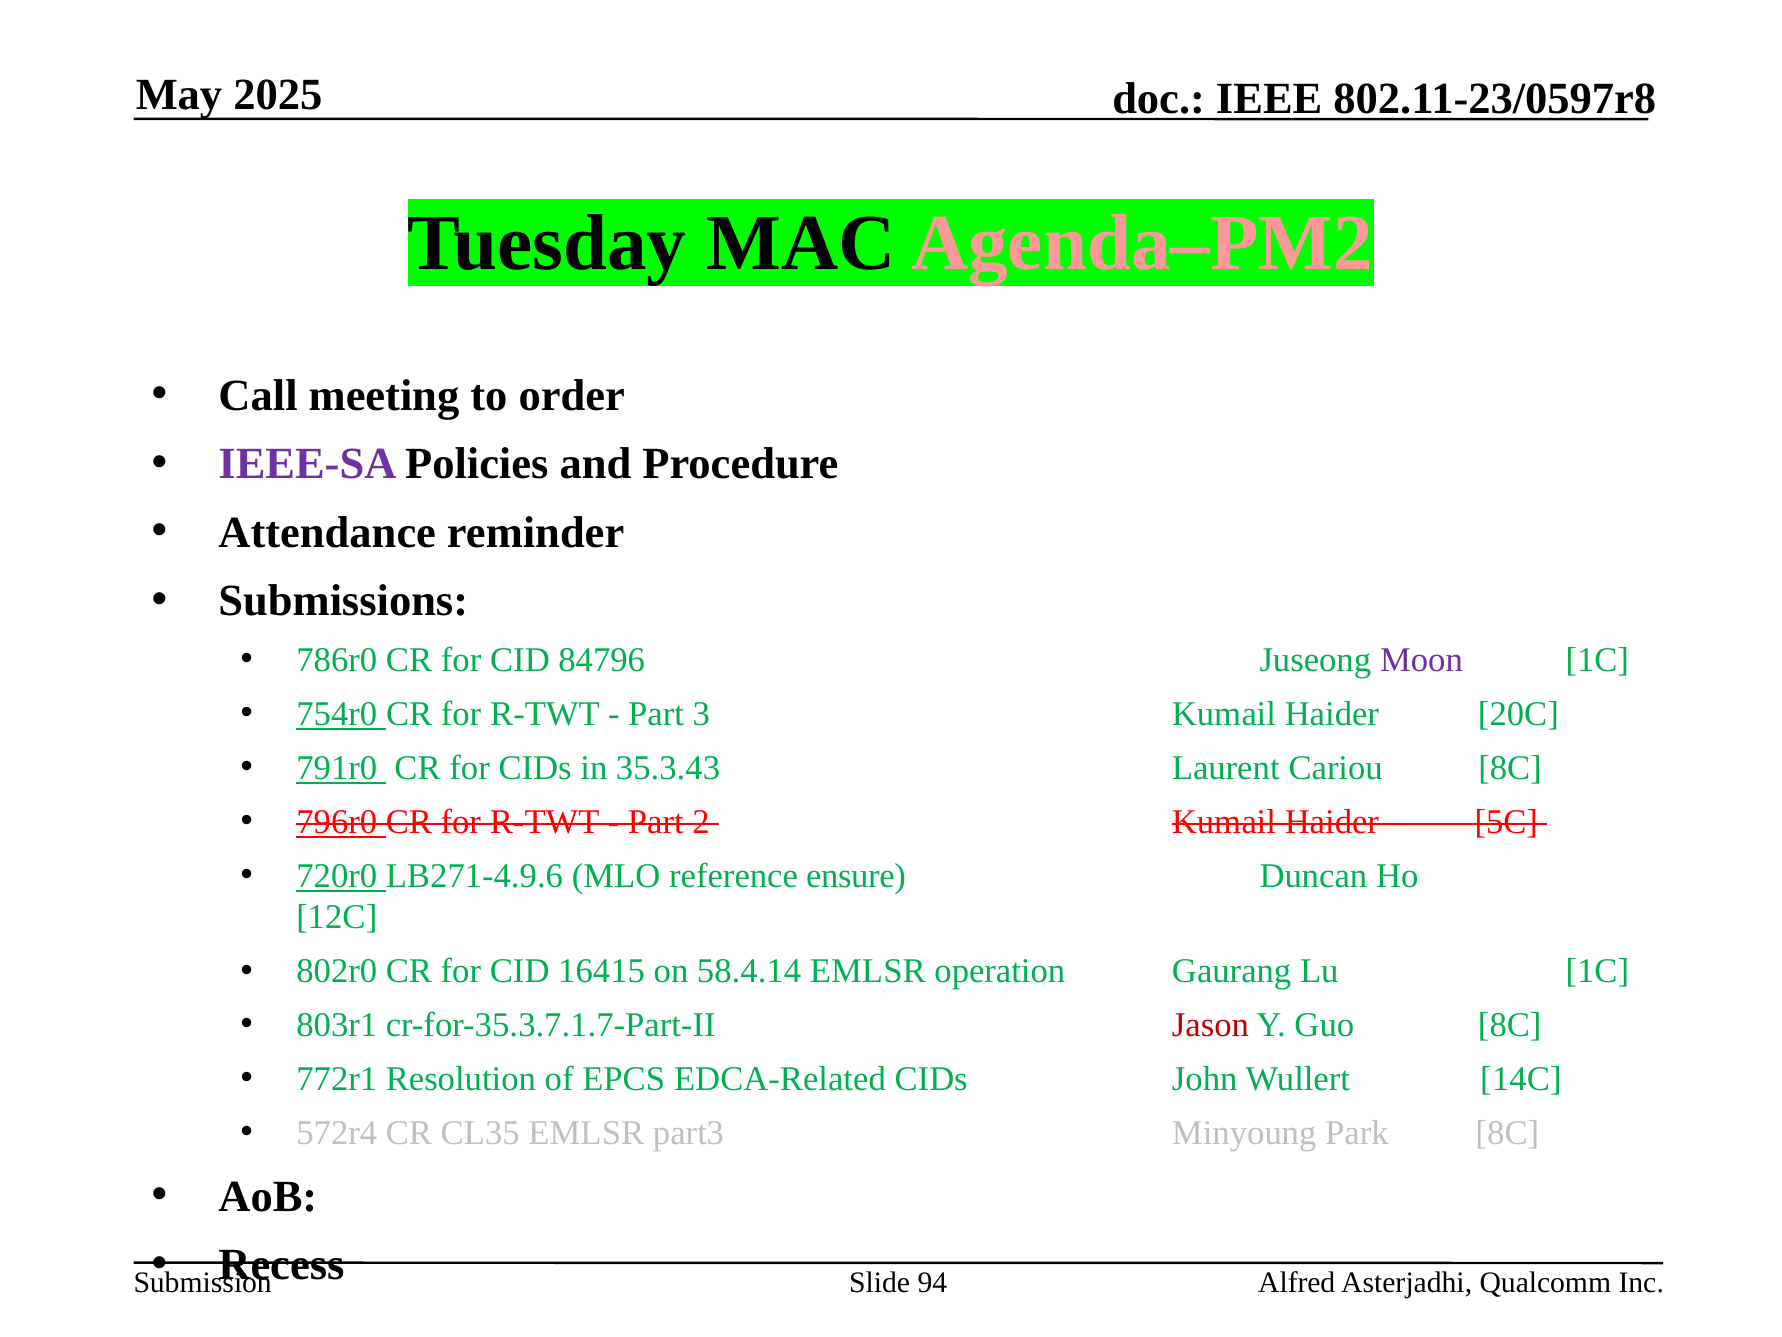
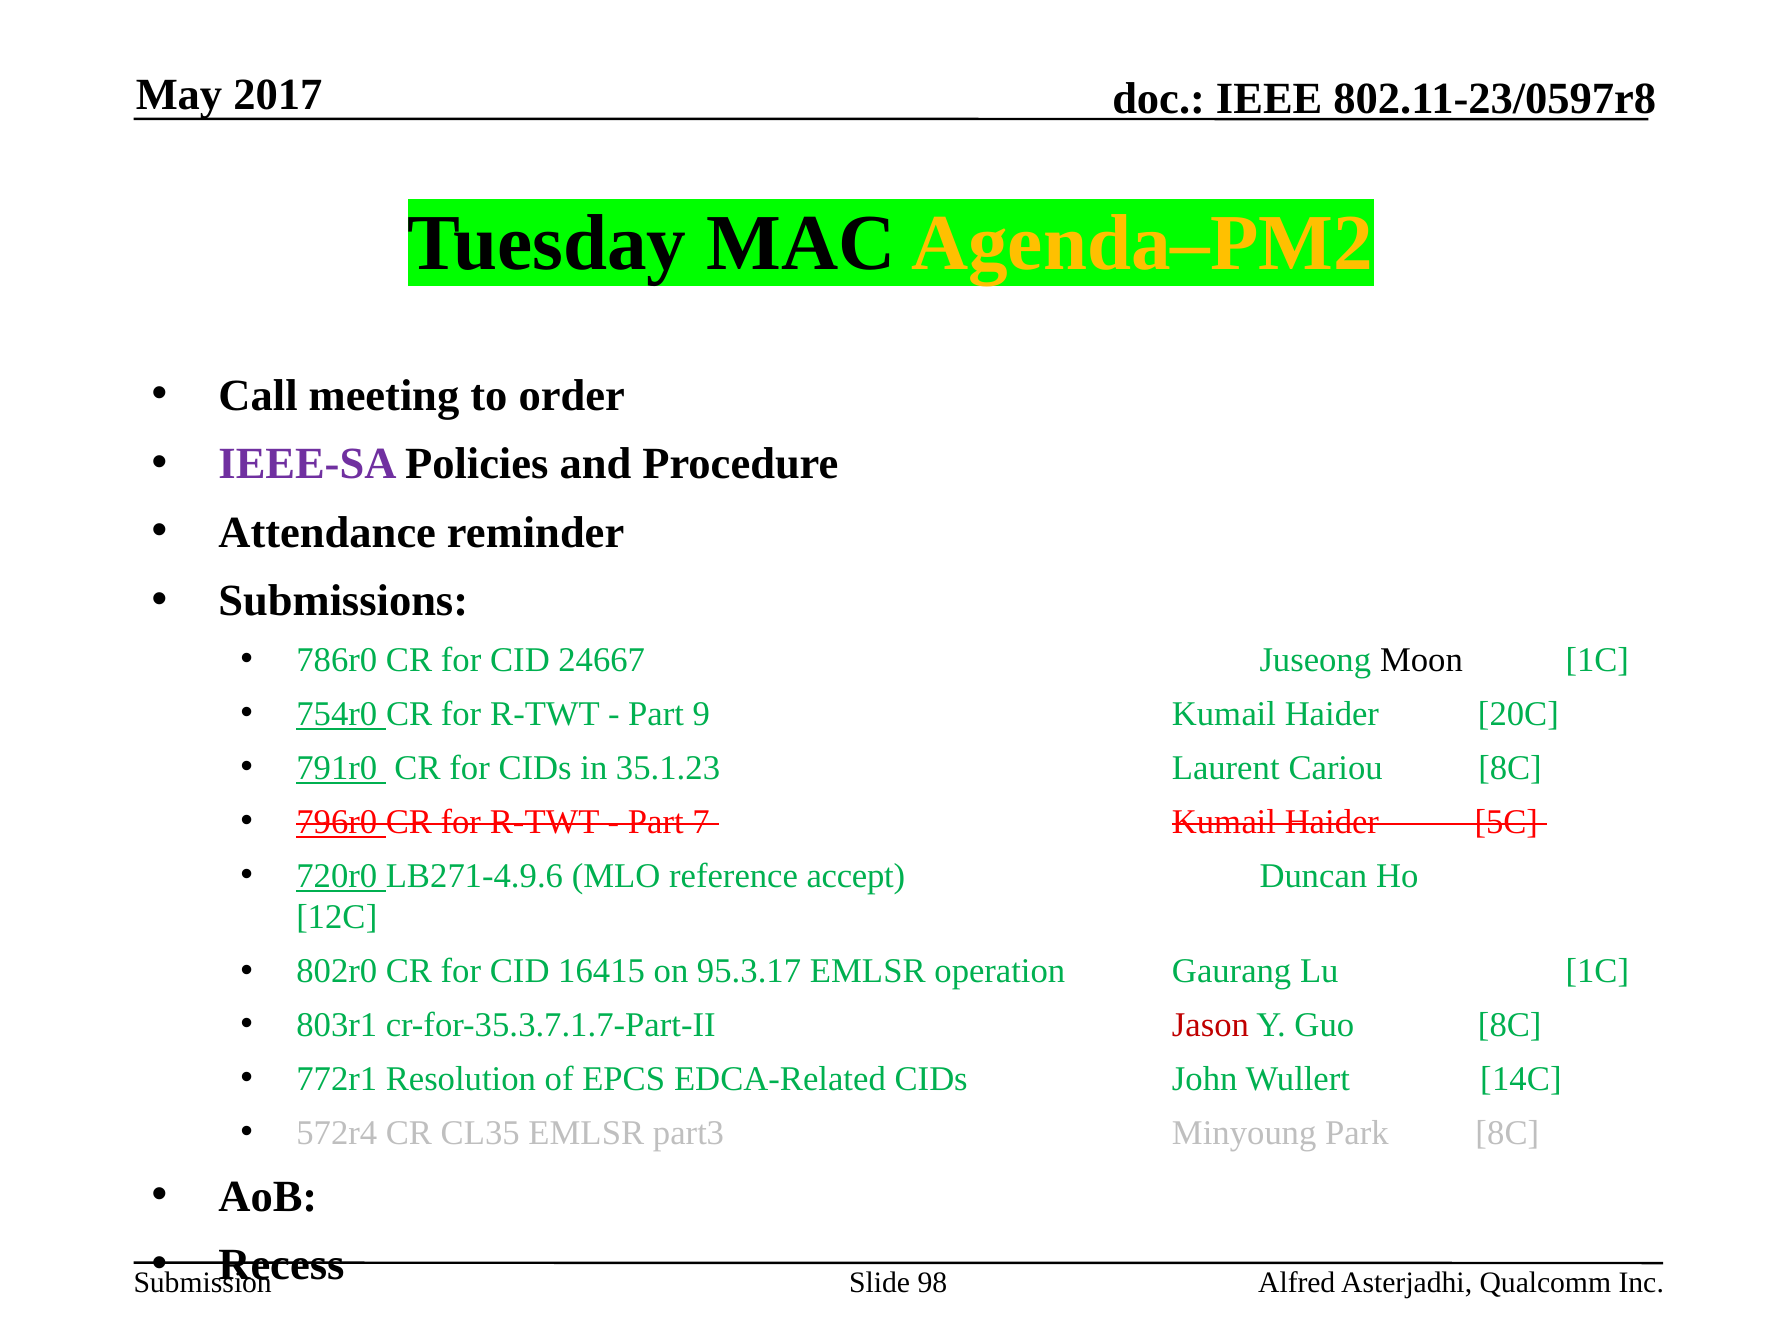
2025: 2025 -> 2017
Agenda–PM2 colour: pink -> yellow
84796: 84796 -> 24667
Moon colour: purple -> black
3: 3 -> 9
35.3.43: 35.3.43 -> 35.1.23
2: 2 -> 7
ensure: ensure -> accept
58.4.14: 58.4.14 -> 95.3.17
94: 94 -> 98
